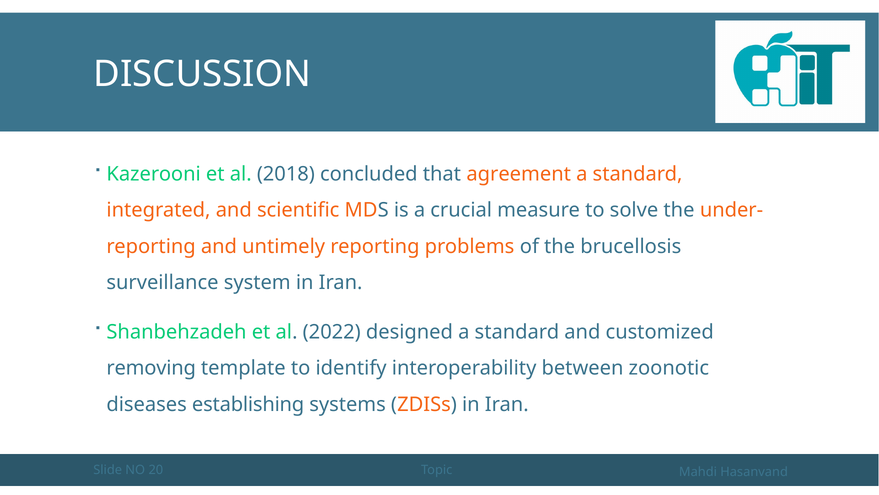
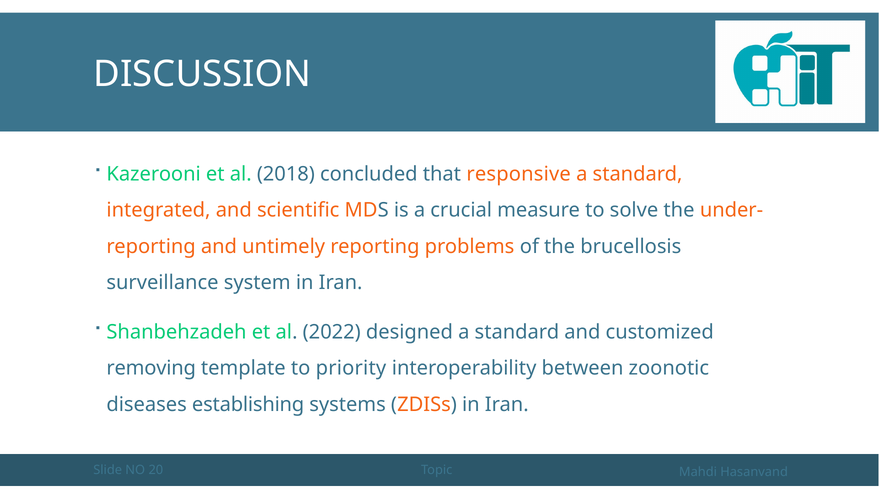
agreement: agreement -> responsive
identify: identify -> priority
